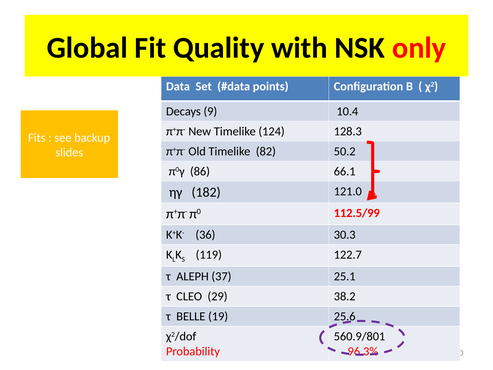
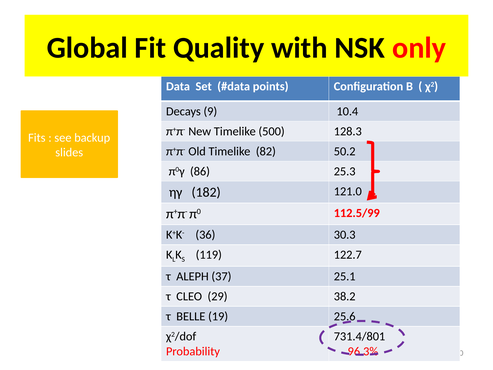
124: 124 -> 500
66.1: 66.1 -> 25.3
560.9/801: 560.9/801 -> 731.4/801
